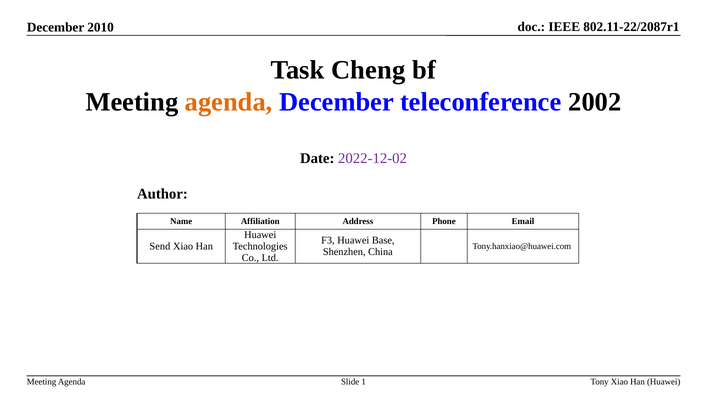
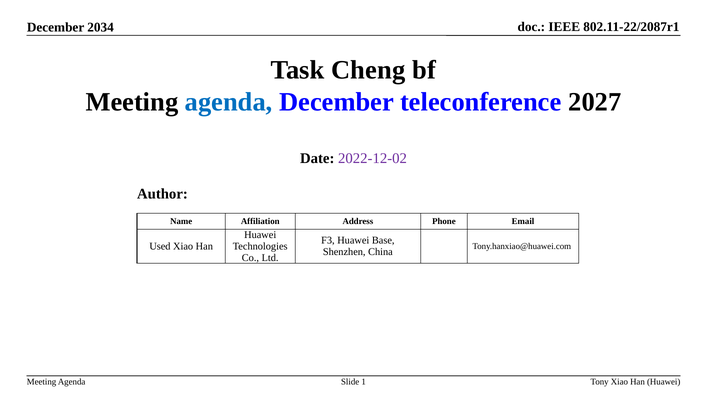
2010: 2010 -> 2034
agenda at (229, 102) colour: orange -> blue
2002: 2002 -> 2027
Send: Send -> Used
